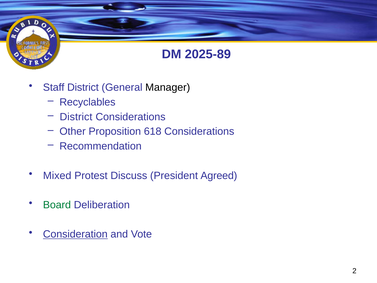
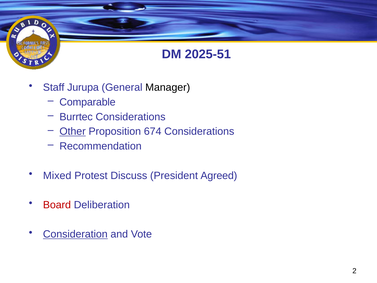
2025-89: 2025-89 -> 2025-51
Staff District: District -> Jurupa
Recyclables: Recyclables -> Comparable
District at (76, 117): District -> Burrtec
Other underline: none -> present
618: 618 -> 674
Board colour: green -> red
